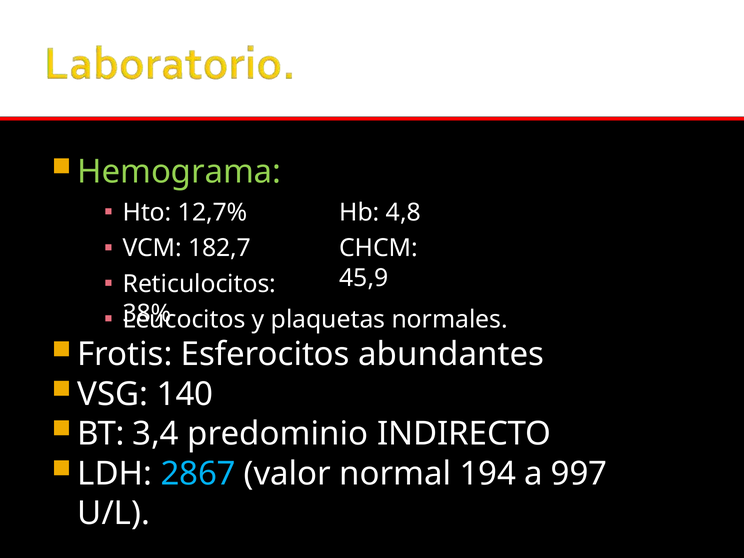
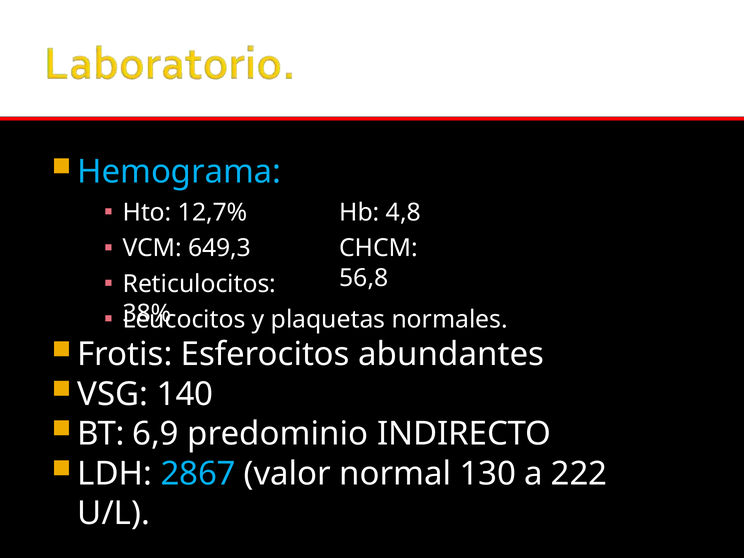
Hemograma colour: light green -> light blue
182,7: 182,7 -> 649,3
45,9: 45,9 -> 56,8
3,4: 3,4 -> 6,9
194: 194 -> 130
997: 997 -> 222
